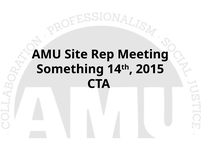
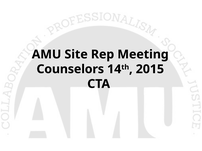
Something: Something -> Counselors
